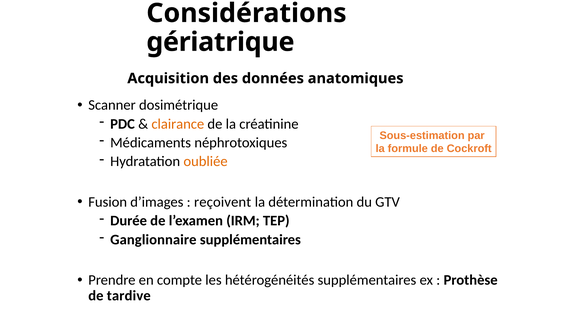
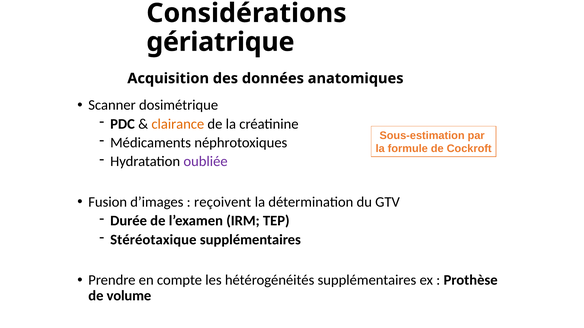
oubliée colour: orange -> purple
Ganglionnaire: Ganglionnaire -> Stéréotaxique
tardive: tardive -> volume
